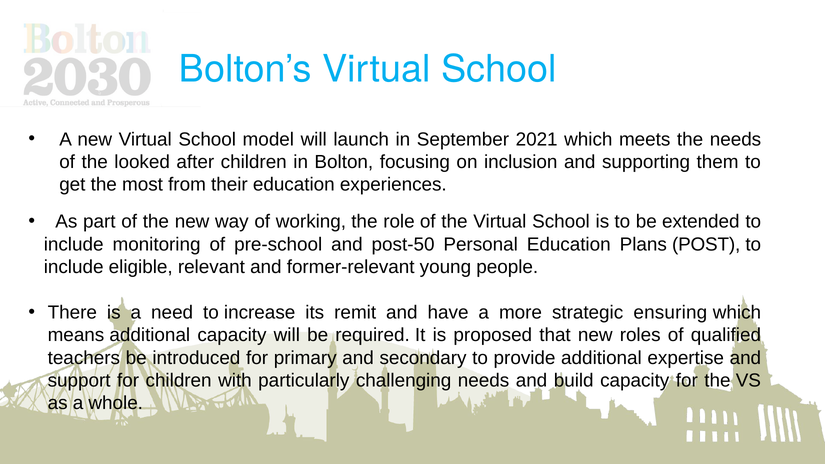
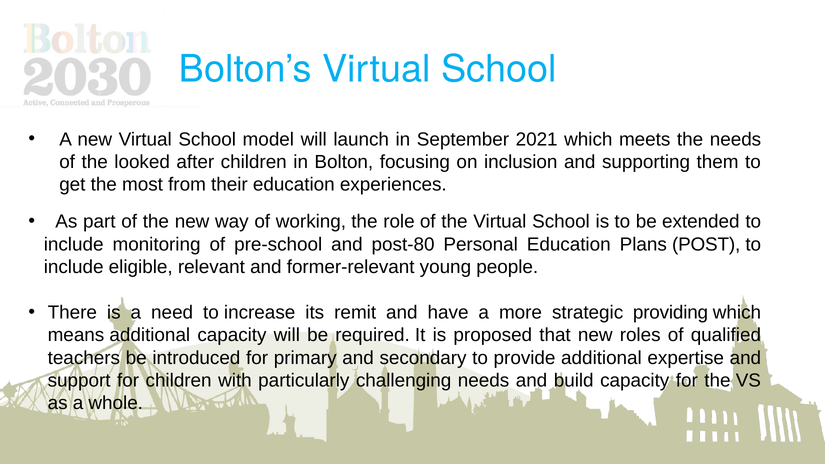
post-50: post-50 -> post-80
ensuring: ensuring -> providing
